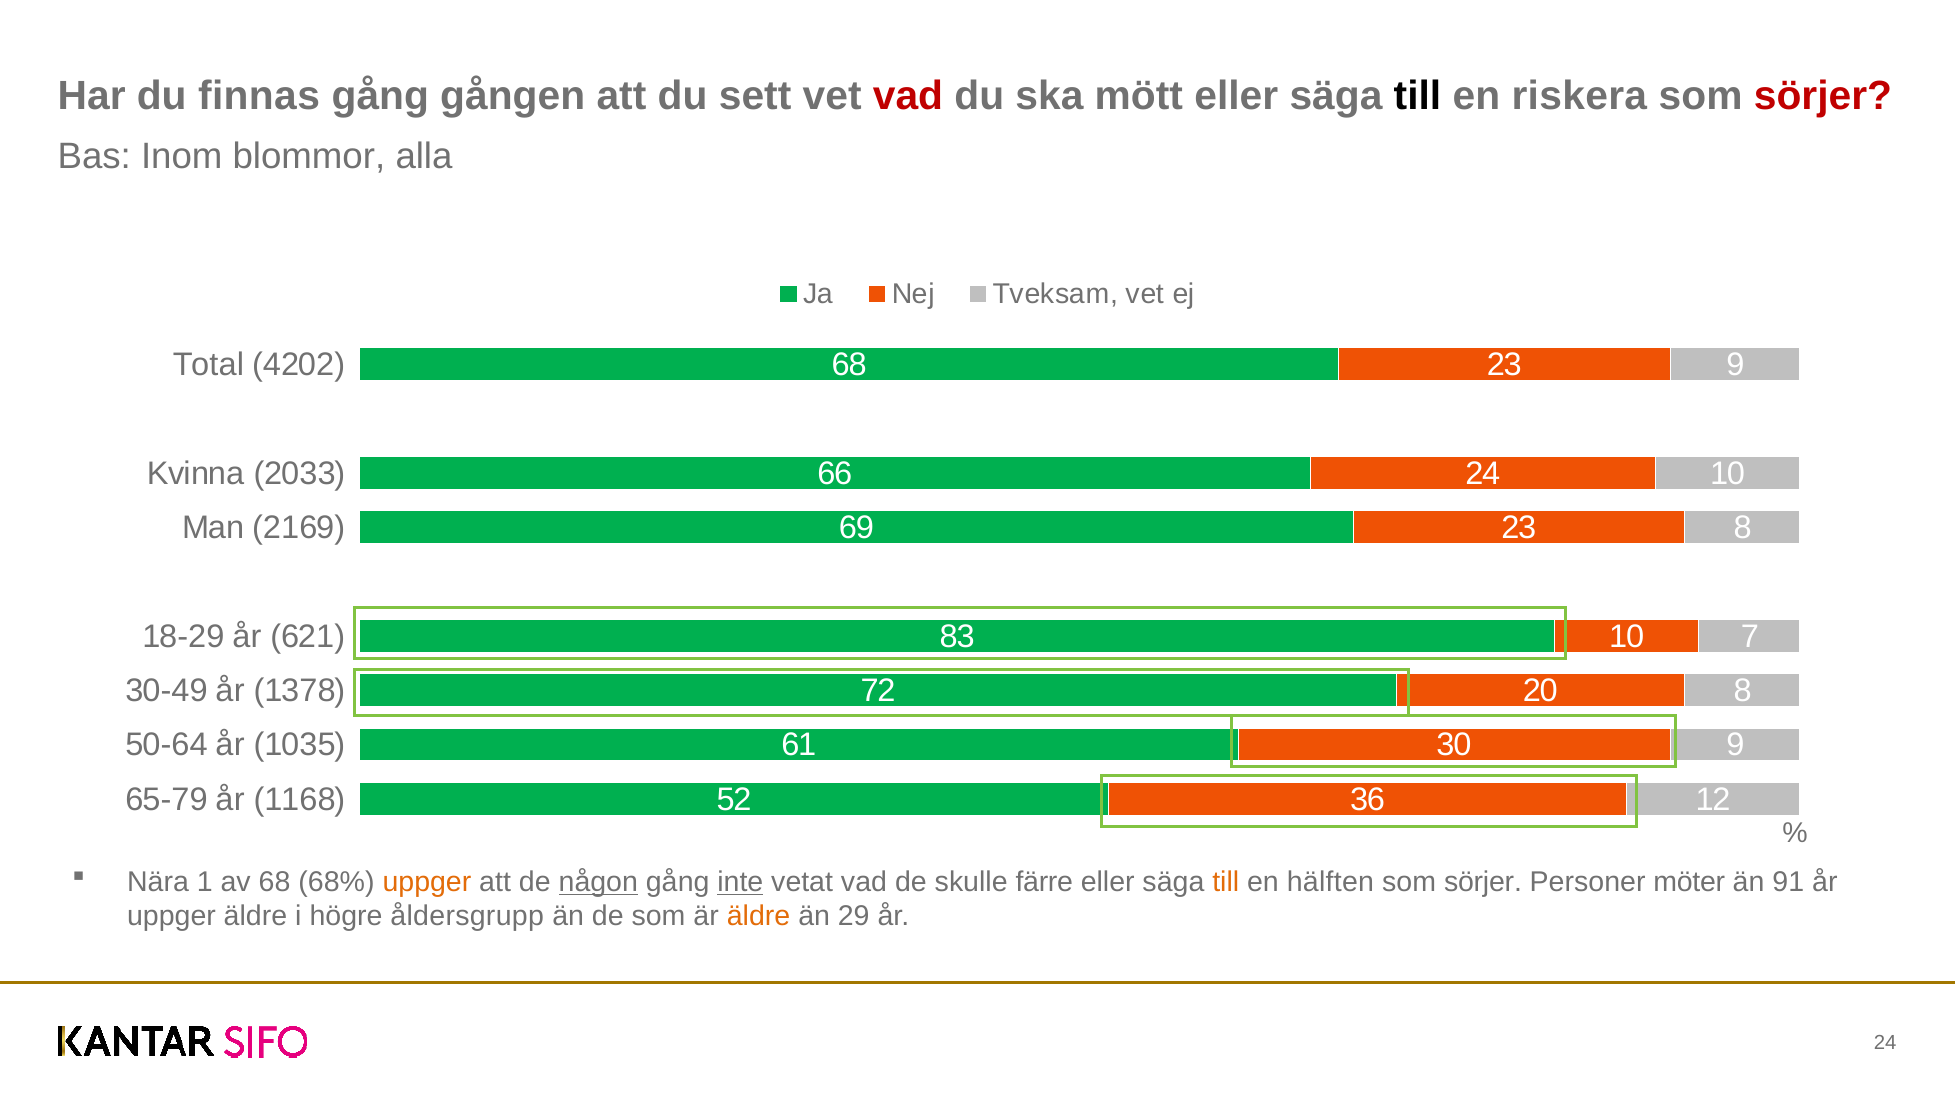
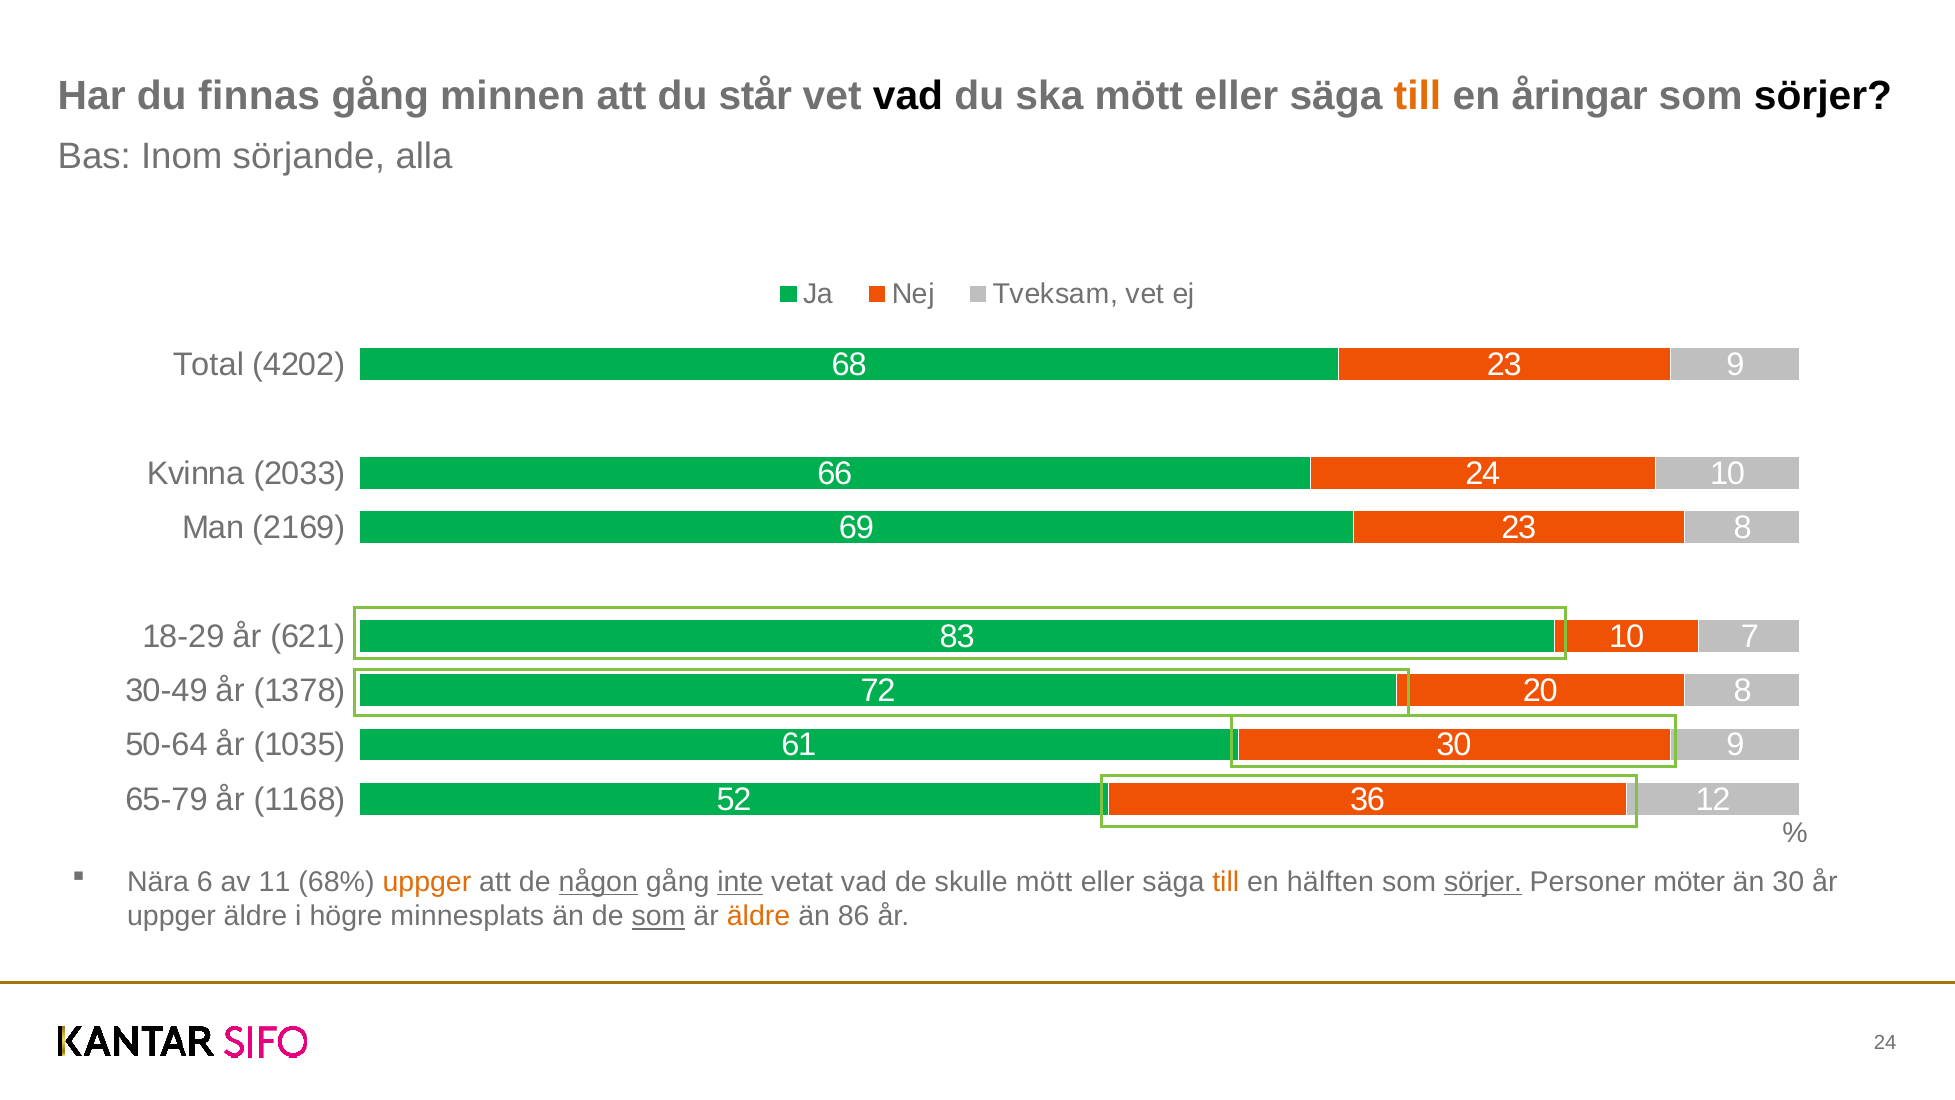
gången: gången -> minnen
sett: sett -> står
vad at (908, 96) colour: red -> black
till at (1417, 96) colour: black -> orange
riskera: riskera -> åringar
sörjer at (1823, 96) colour: red -> black
blommor: blommor -> sörjande
1: 1 -> 6
av 68: 68 -> 11
skulle färre: färre -> mött
sörjer at (1483, 882) underline: none -> present
än 91: 91 -> 30
åldersgrupp: åldersgrupp -> minnesplats
som at (659, 916) underline: none -> present
29: 29 -> 86
